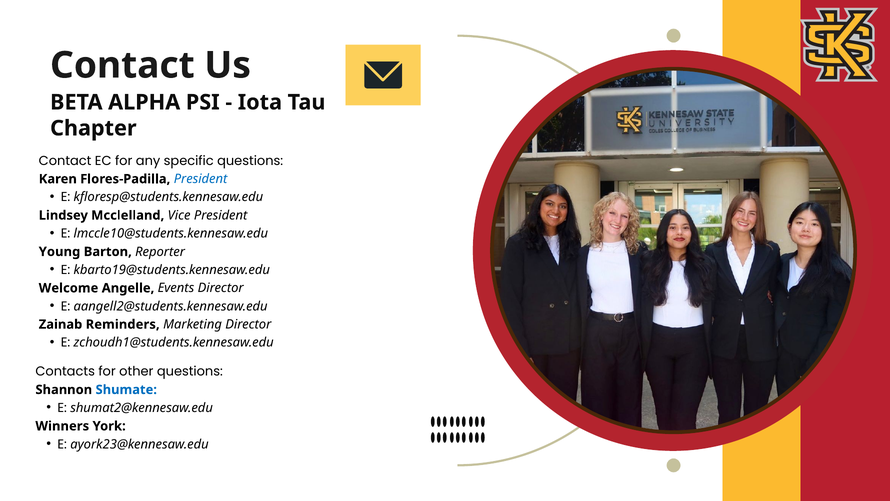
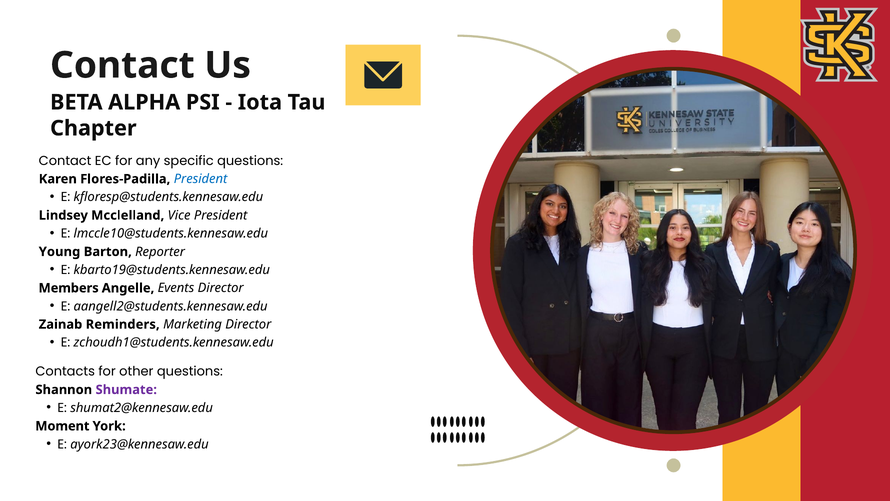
Welcome: Welcome -> Members
Shumate colour: blue -> purple
Winners: Winners -> Moment
